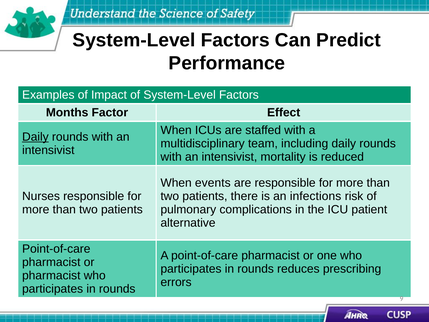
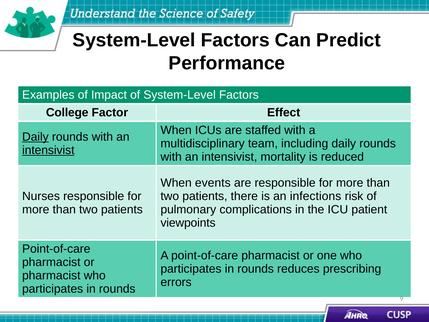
Months: Months -> College
intensivist at (48, 150) underline: none -> present
alternative: alternative -> viewpoints
